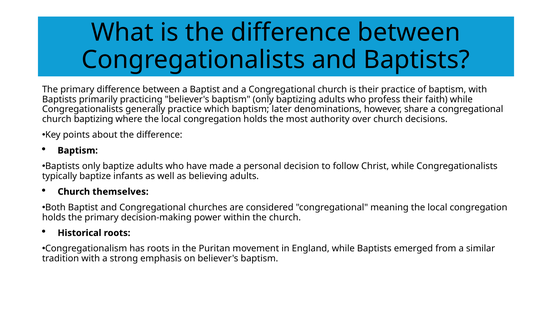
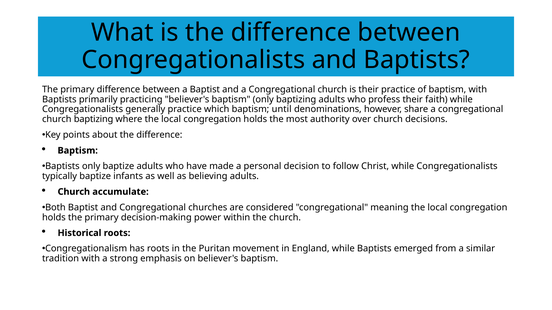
later: later -> until
themselves: themselves -> accumulate
